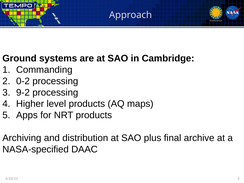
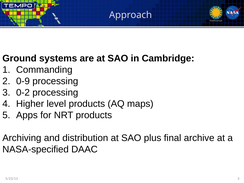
0-2: 0-2 -> 0-9
9-2: 9-2 -> 0-2
